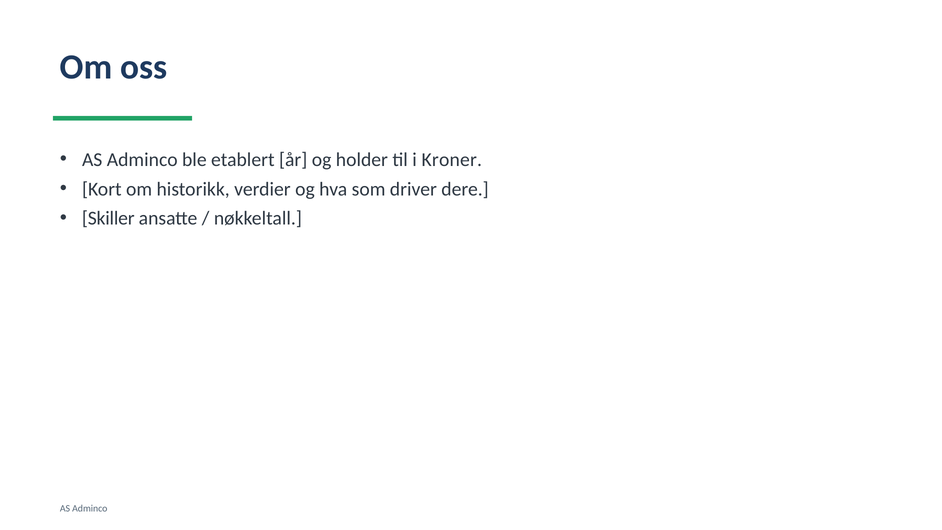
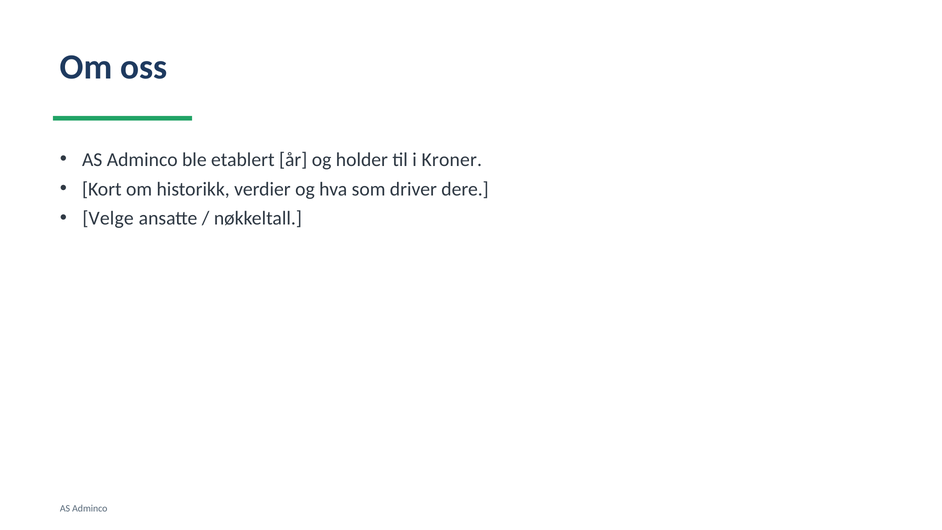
Skiller: Skiller -> Velge
